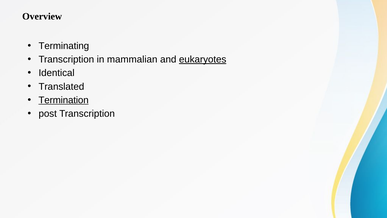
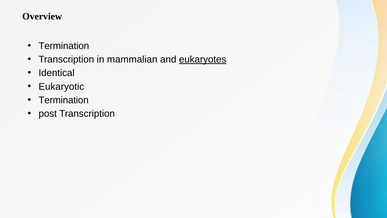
Terminating at (64, 46): Terminating -> Termination
Translated: Translated -> Eukaryotic
Termination at (64, 100) underline: present -> none
